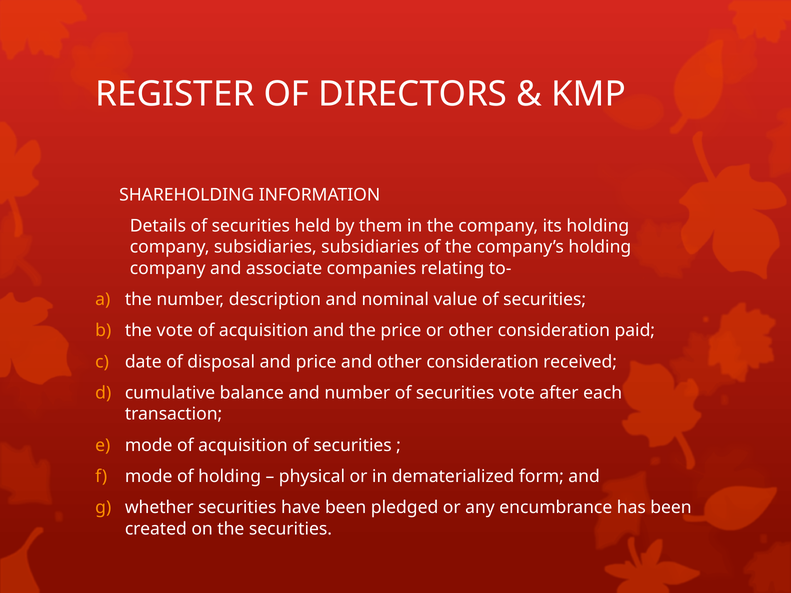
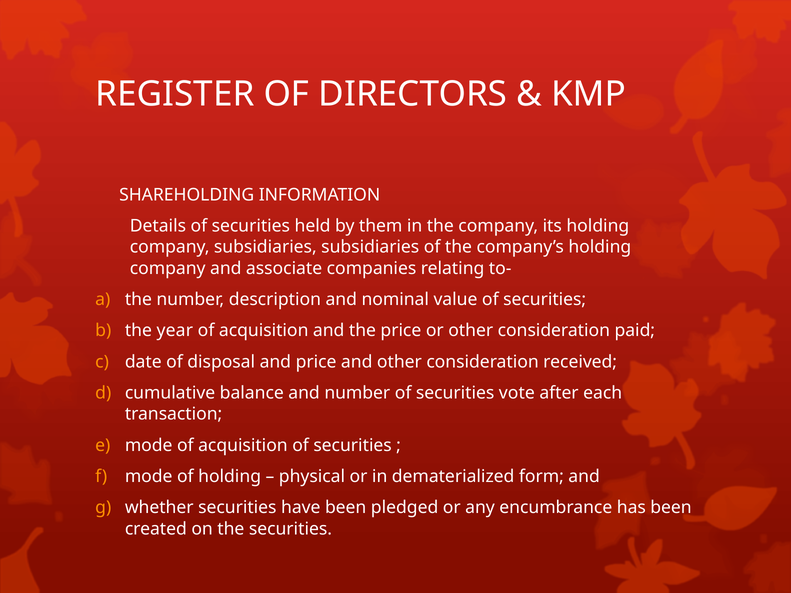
the vote: vote -> year
